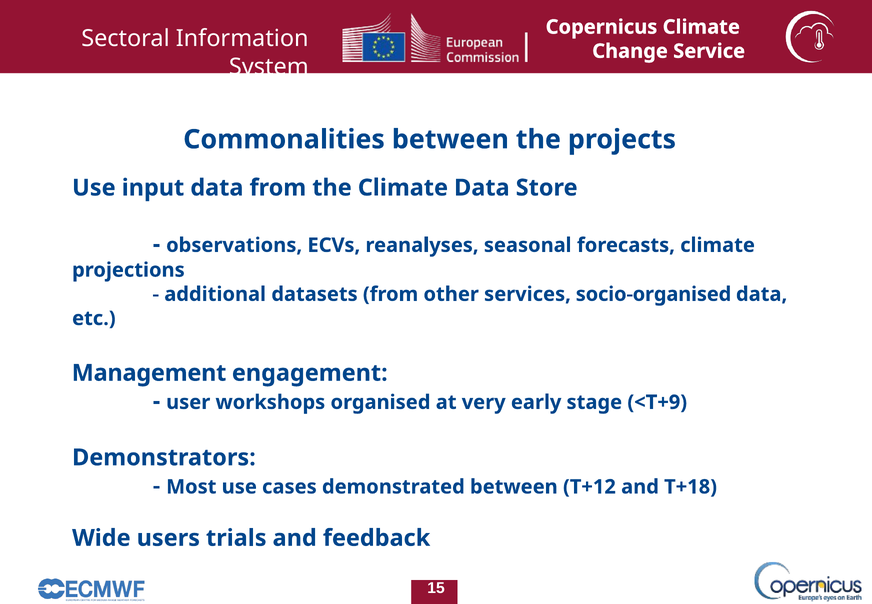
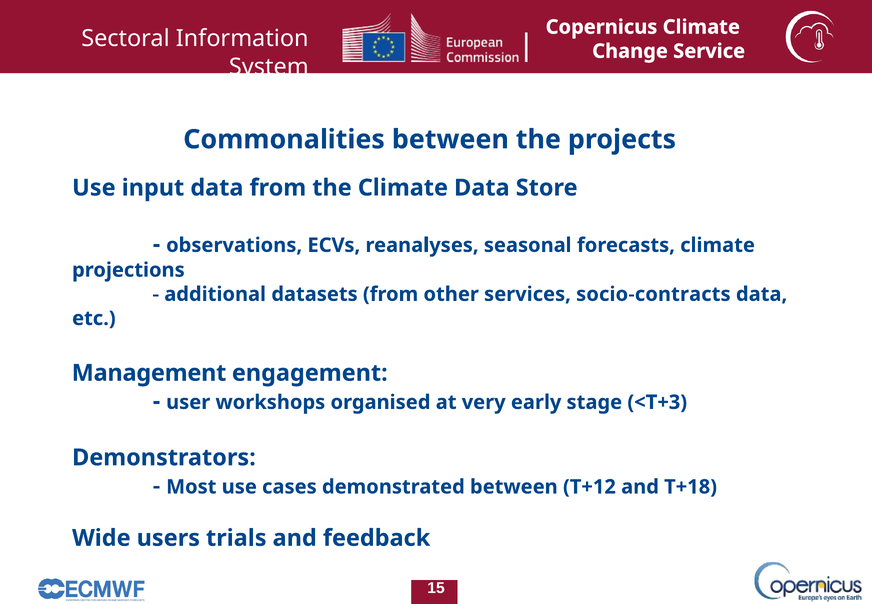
socio-organised: socio-organised -> socio-contracts
<T+9: <T+9 -> <T+3
